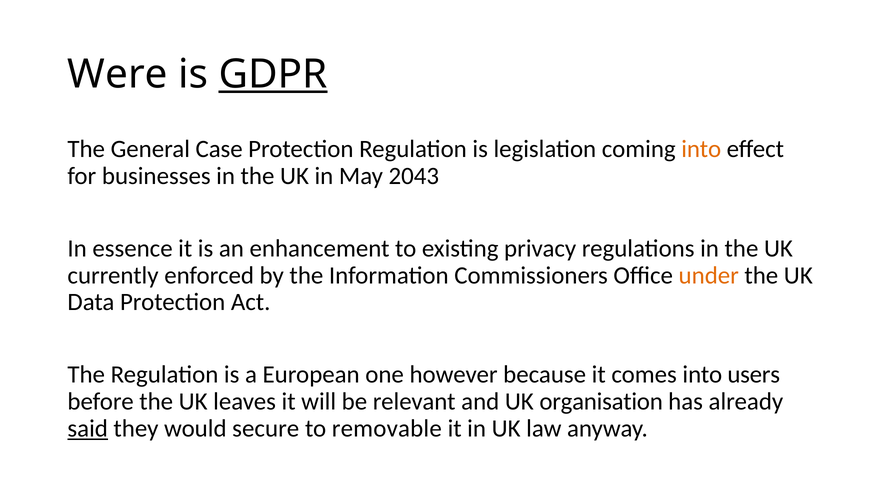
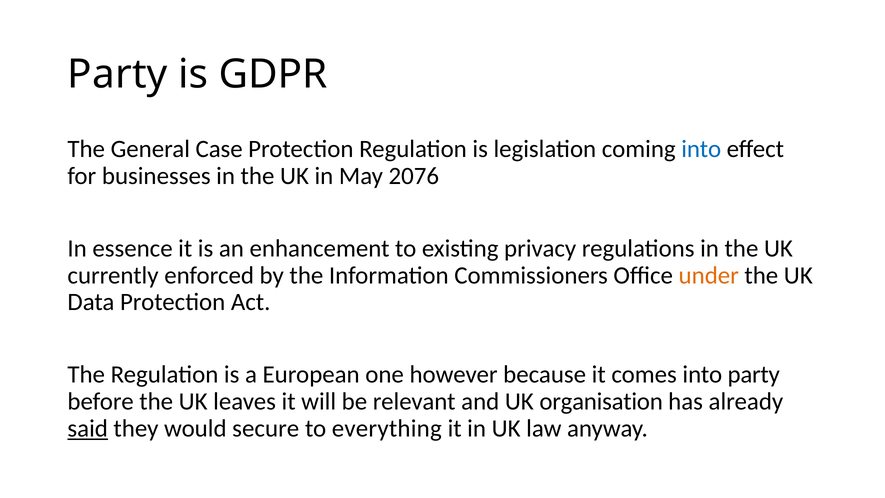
Were at (118, 74): Were -> Party
GDPR underline: present -> none
into at (701, 149) colour: orange -> blue
2043: 2043 -> 2076
into users: users -> party
removable: removable -> everything
